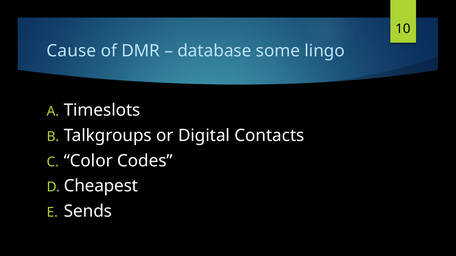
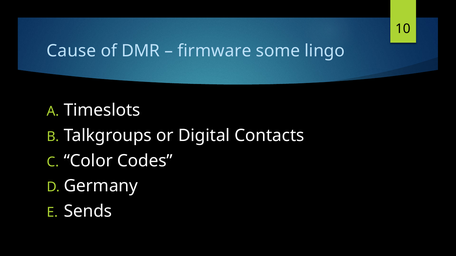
database: database -> firmware
Cheapest: Cheapest -> Germany
